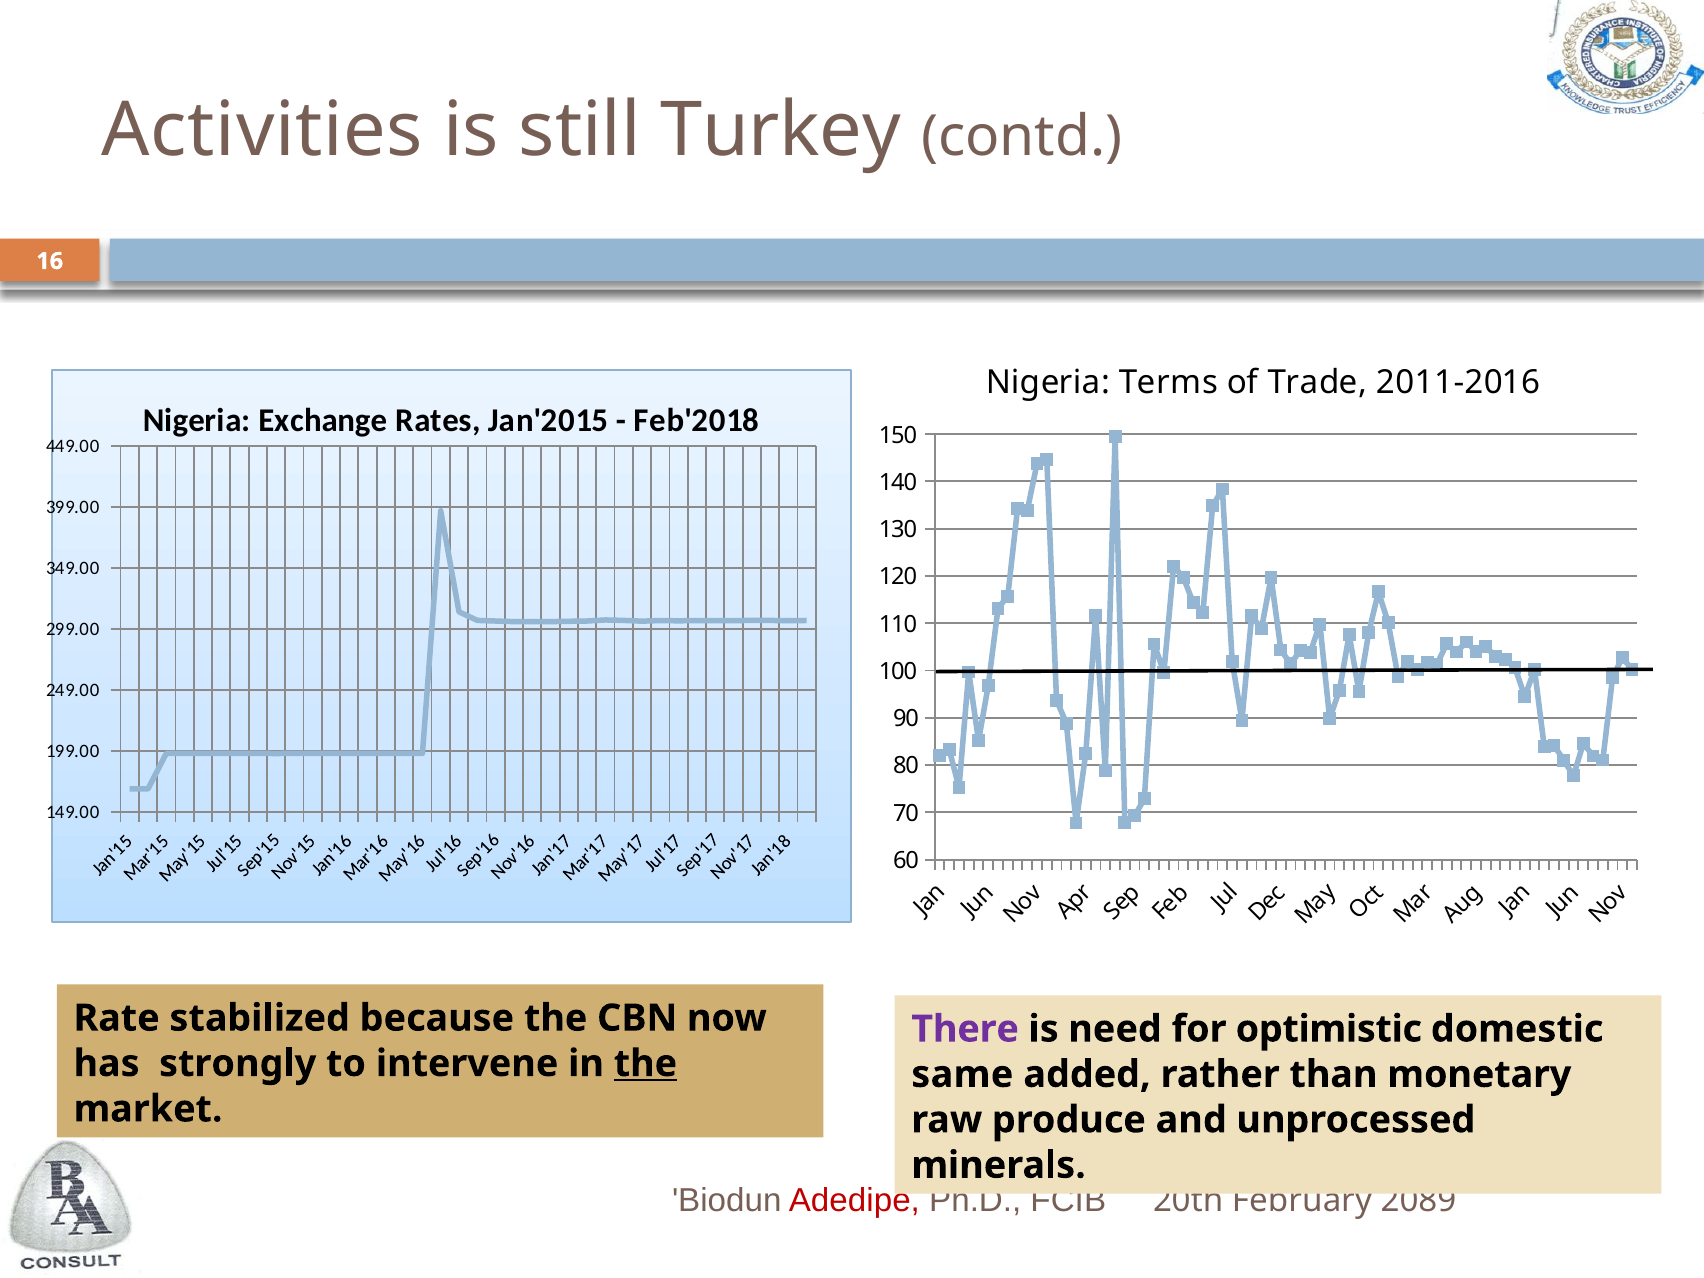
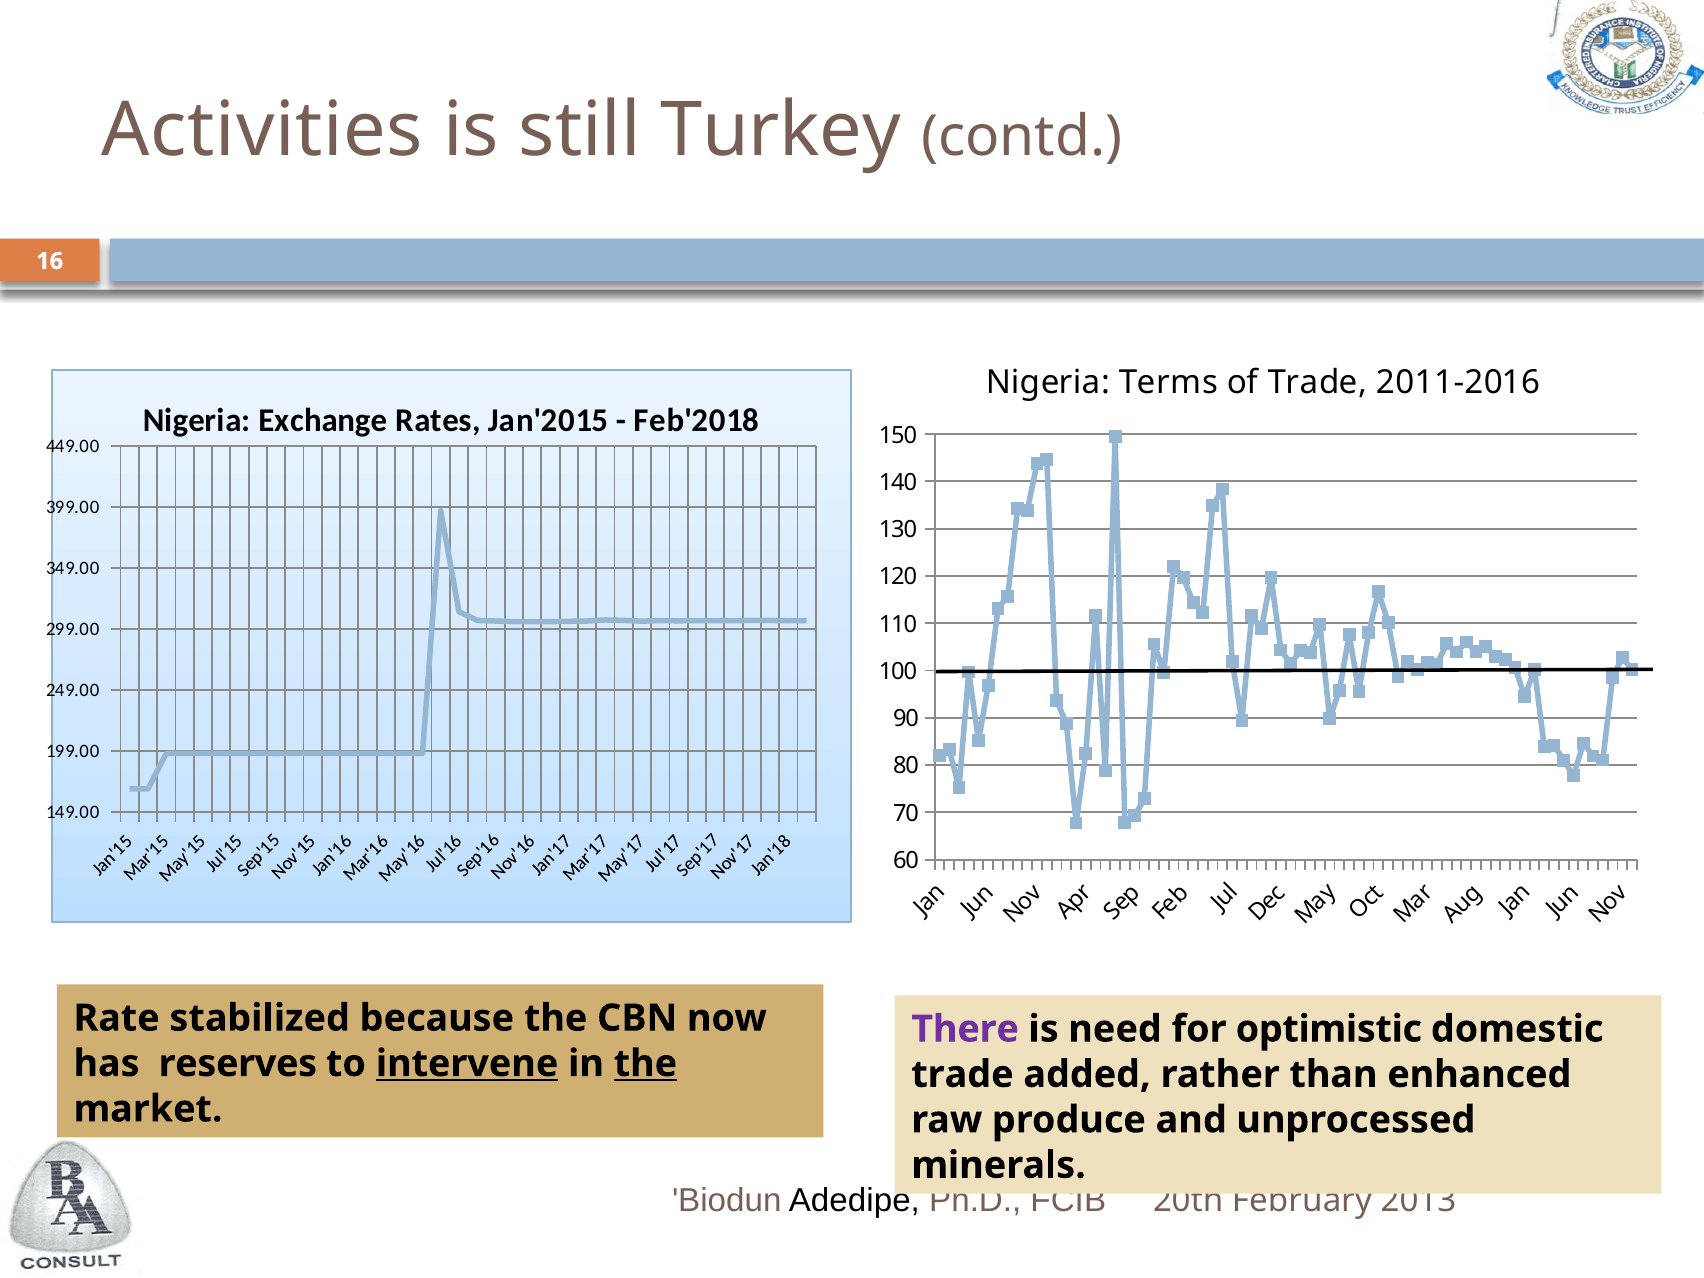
strongly: strongly -> reserves
intervene underline: none -> present
same at (962, 1074): same -> trade
monetary: monetary -> enhanced
Adedipe colour: red -> black
2089: 2089 -> 2013
